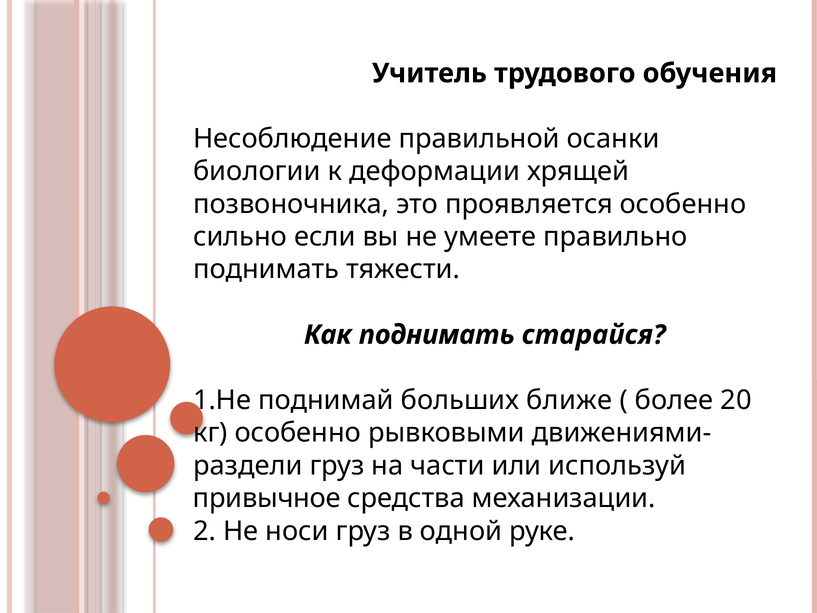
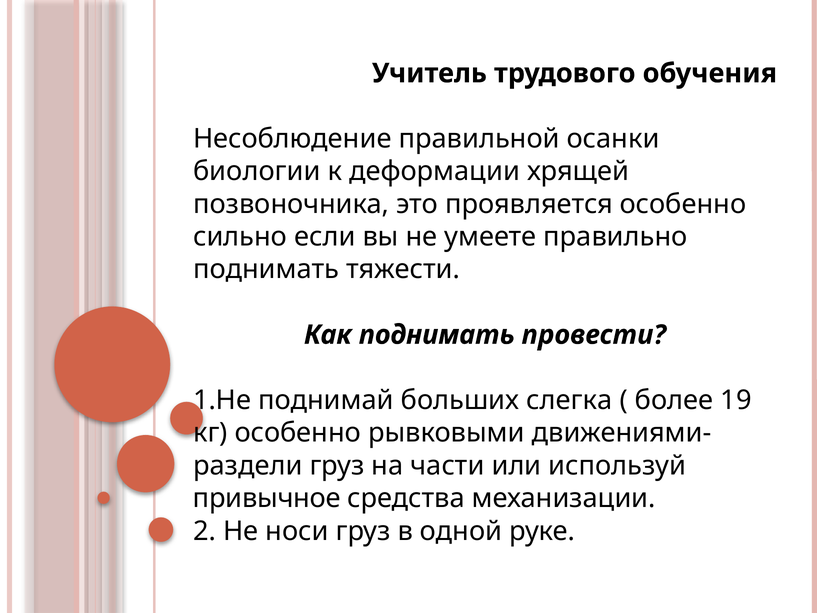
старайся: старайся -> провести
ближе: ближе -> слегка
20: 20 -> 19
